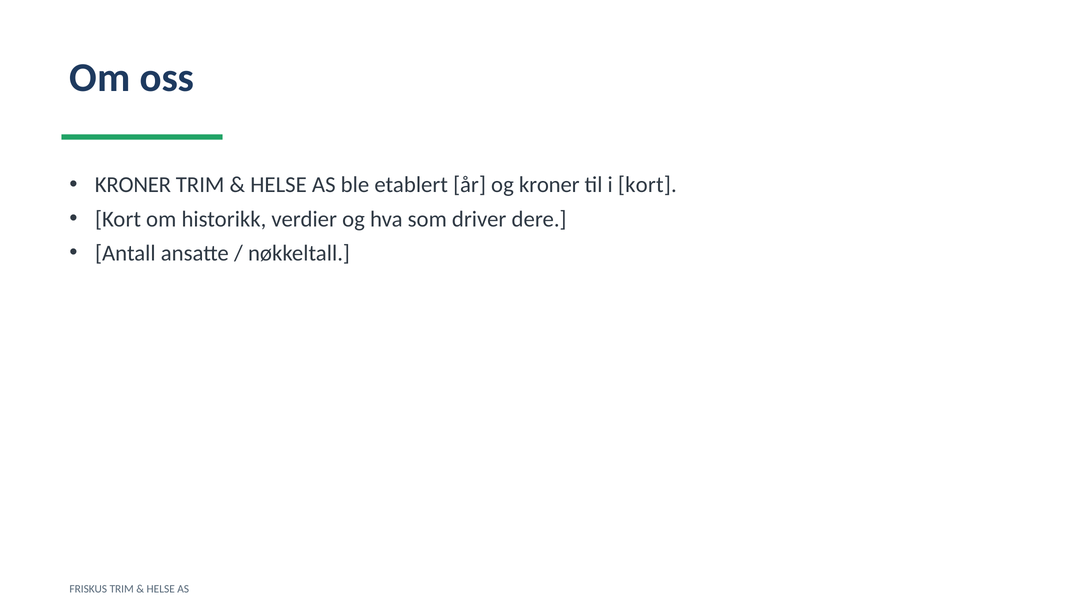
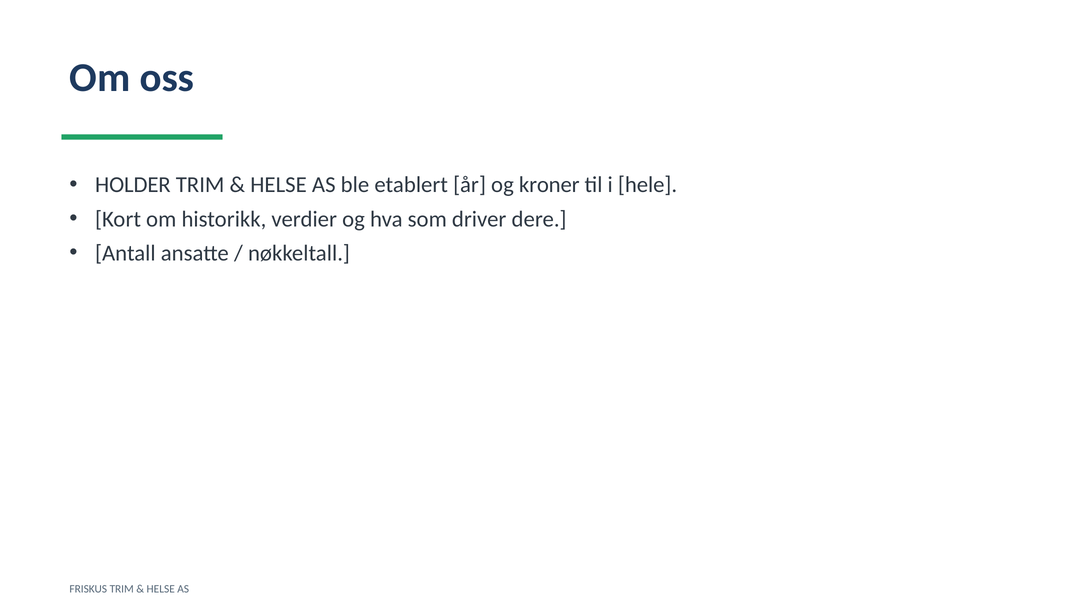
KRONER at (133, 185): KRONER -> HOLDER
i kort: kort -> hele
